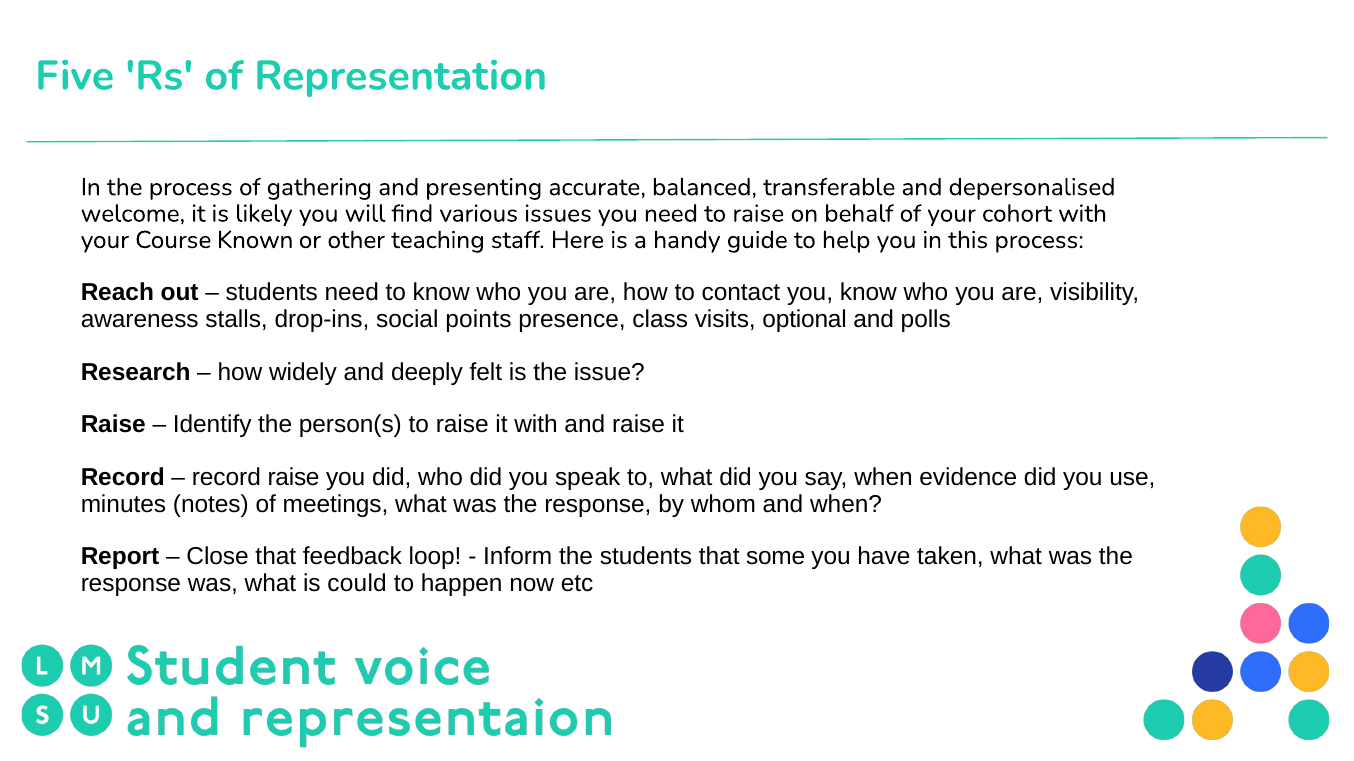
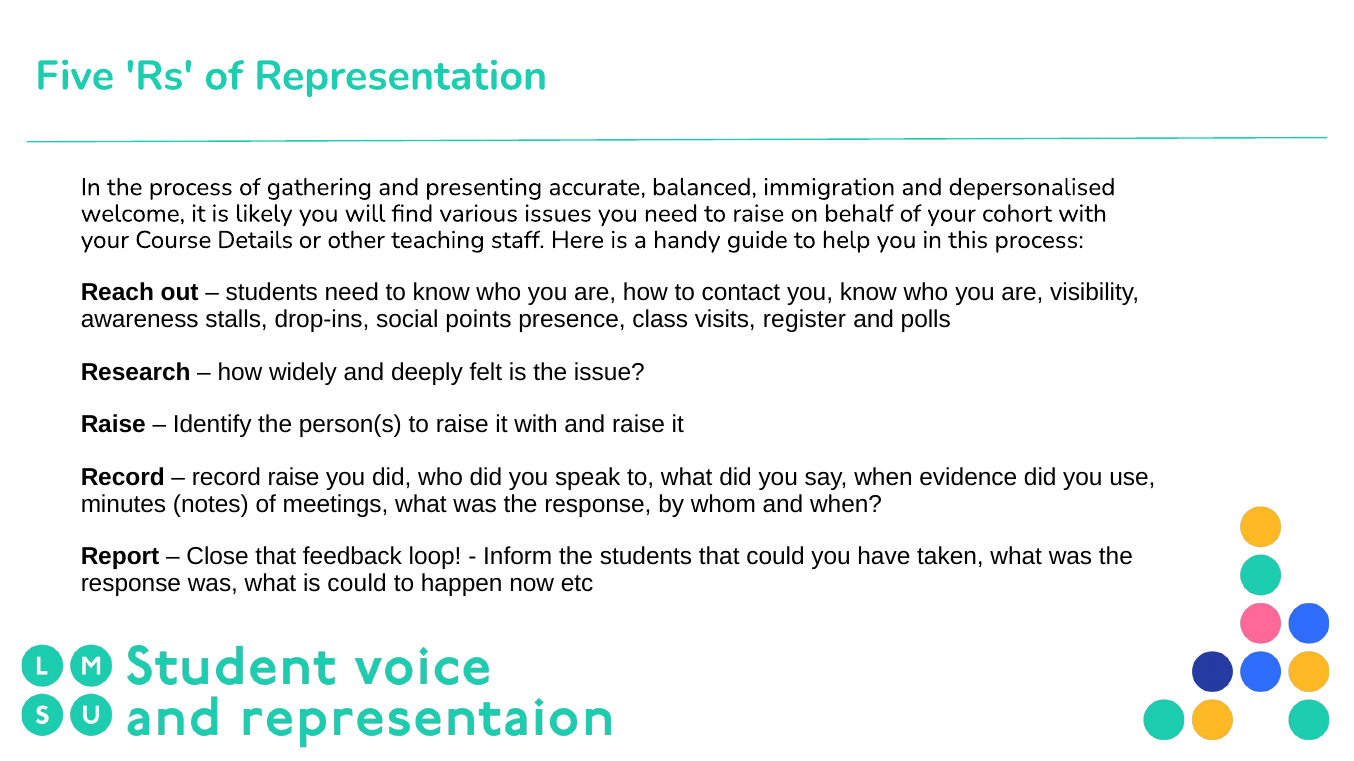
transferable: transferable -> immigration
Known: Known -> Details
optional: optional -> register
that some: some -> could
